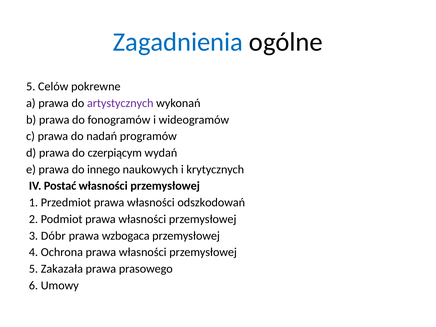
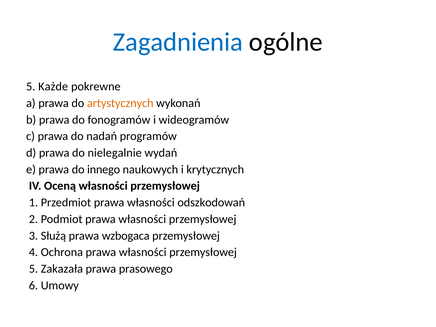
Celów: Celów -> Każde
artystycznych colour: purple -> orange
czerpiącym: czerpiącym -> nielegalnie
Postać: Postać -> Oceną
Dóbr: Dóbr -> Służą
